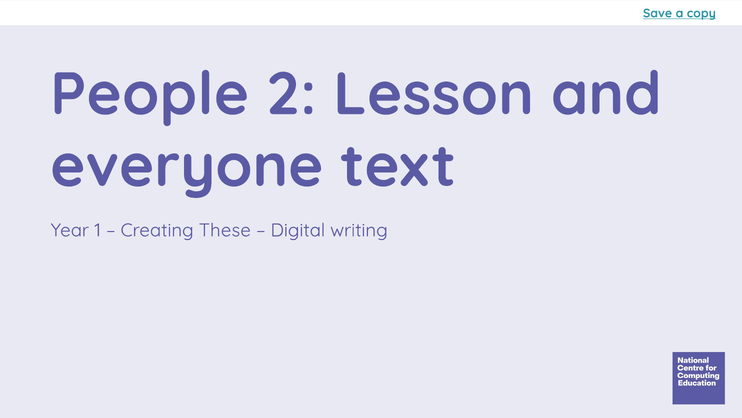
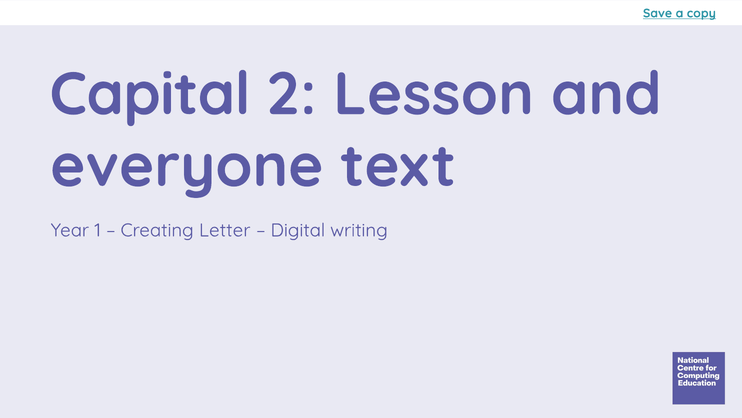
People: People -> Capital
These: These -> Letter
